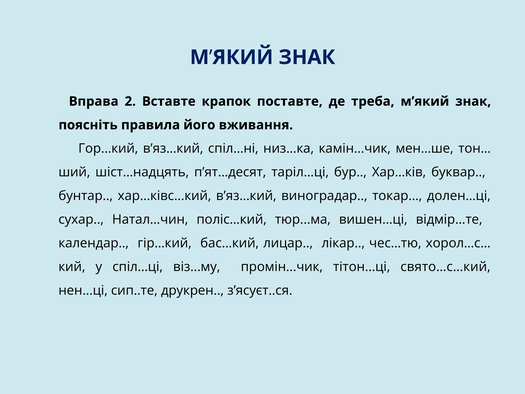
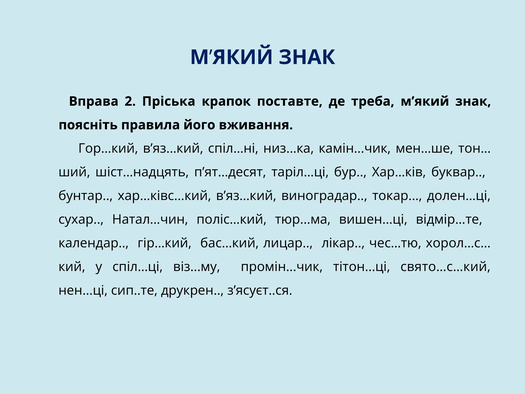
Вставте: Вставте -> Пріська
